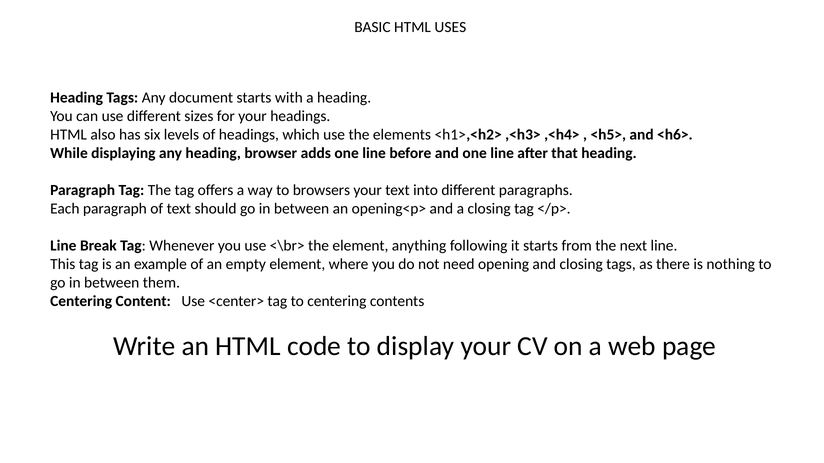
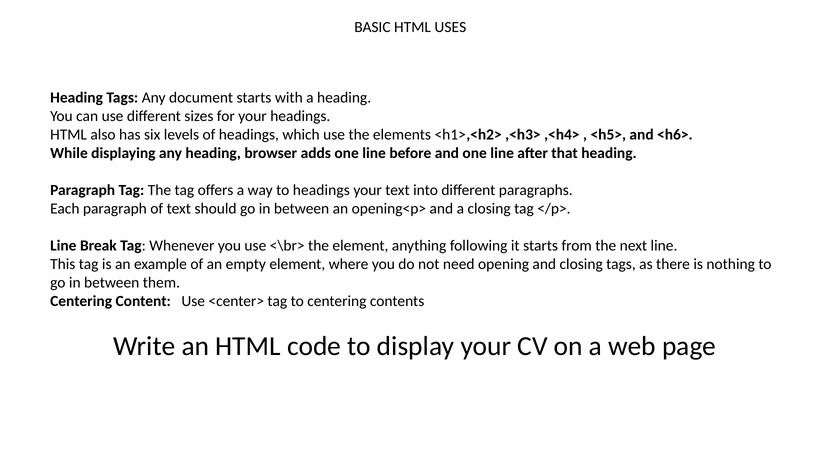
to browsers: browsers -> headings
